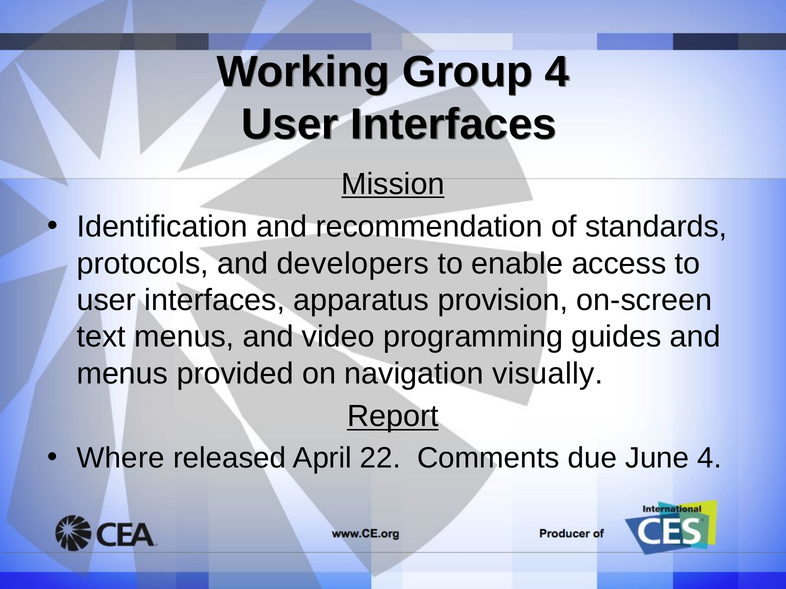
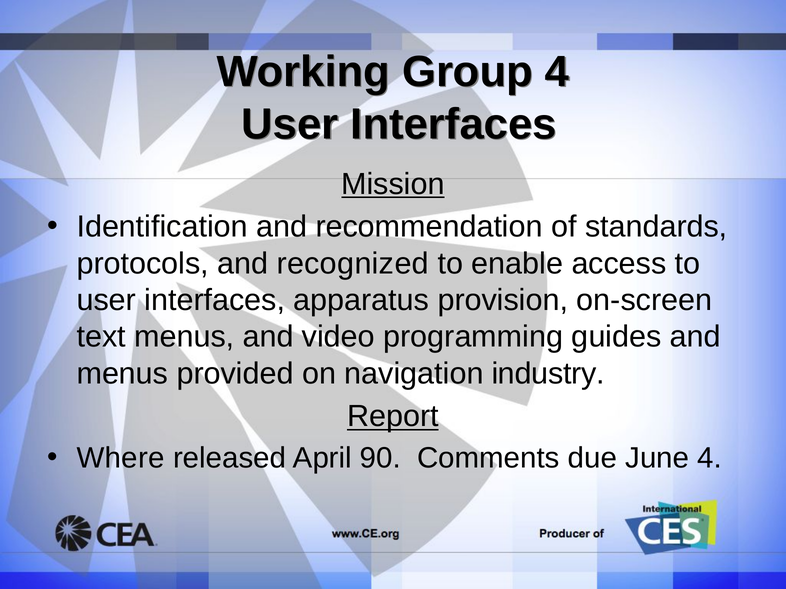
developers: developers -> recognized
visually: visually -> industry
22: 22 -> 90
